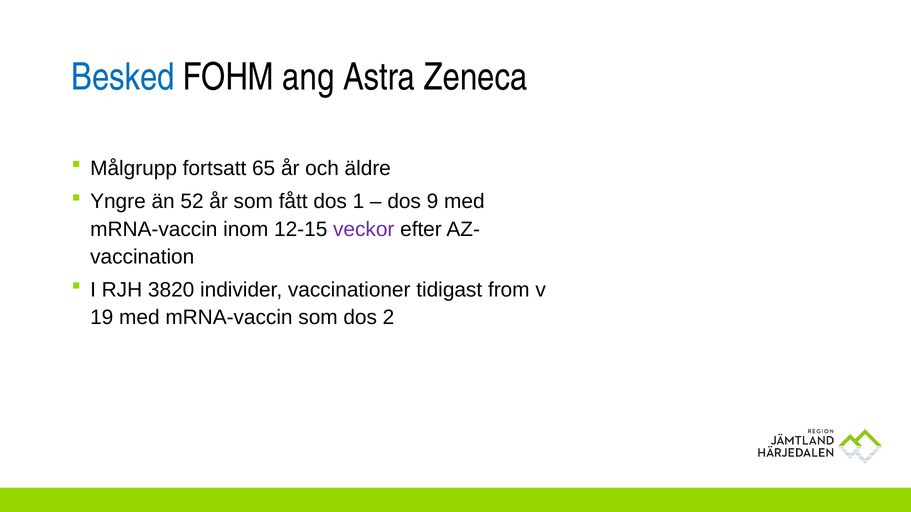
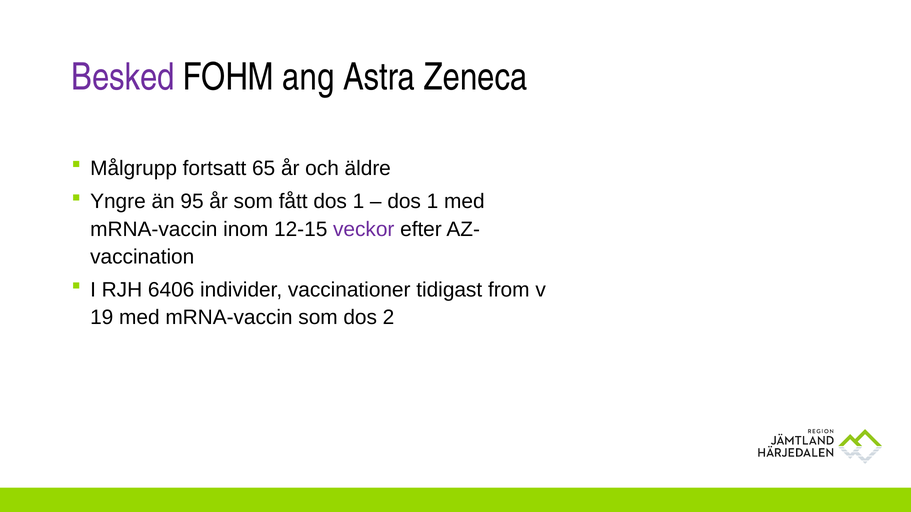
Besked colour: blue -> purple
52: 52 -> 95
9 at (433, 202): 9 -> 1
3820: 3820 -> 6406
